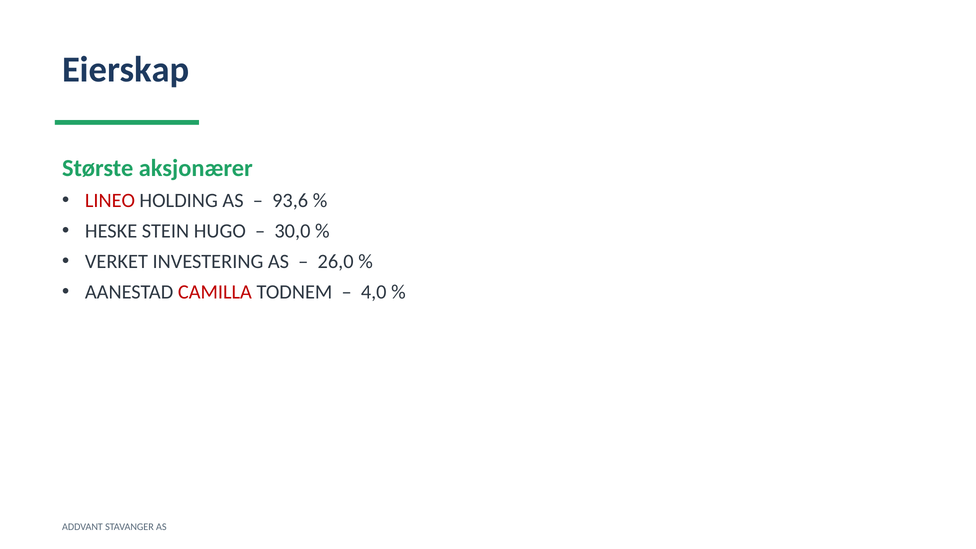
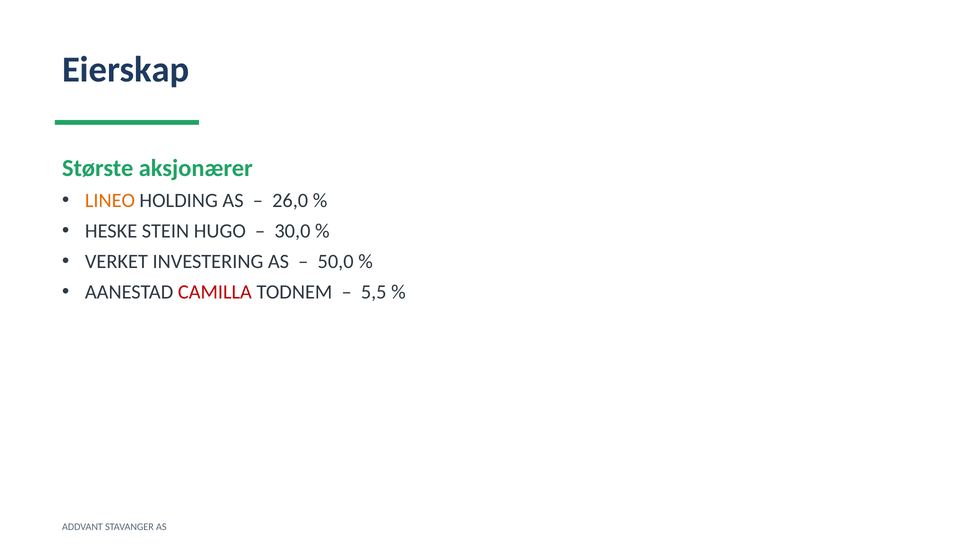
LINEO colour: red -> orange
93,6: 93,6 -> 26,0
26,0: 26,0 -> 50,0
4,0: 4,0 -> 5,5
